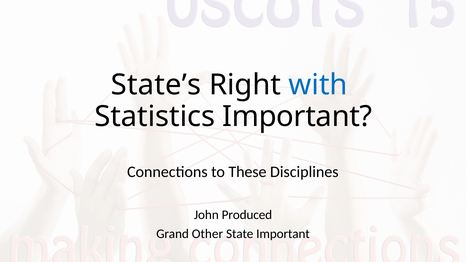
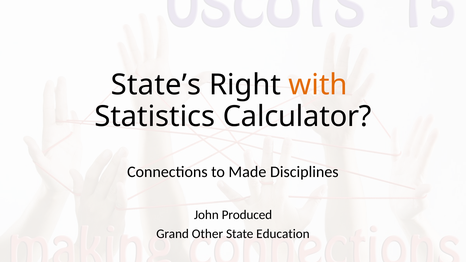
with colour: blue -> orange
Statistics Important: Important -> Calculator
These: These -> Made
State Important: Important -> Education
